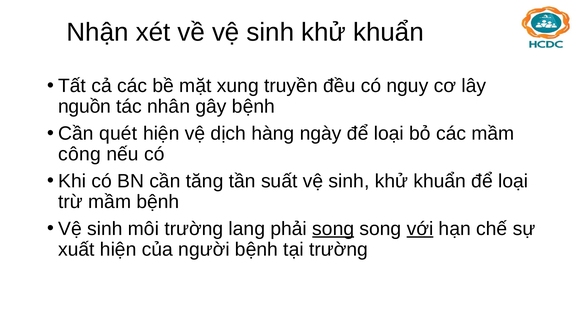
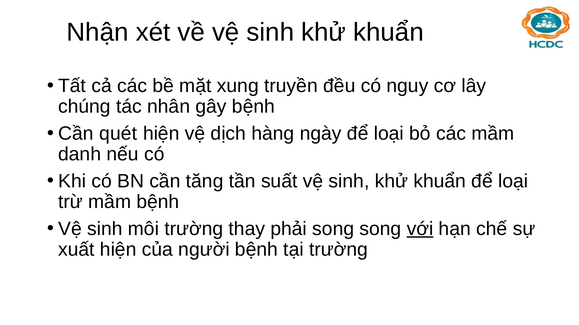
nguồn: nguồn -> chúng
công: công -> danh
lang: lang -> thay
song at (333, 229) underline: present -> none
